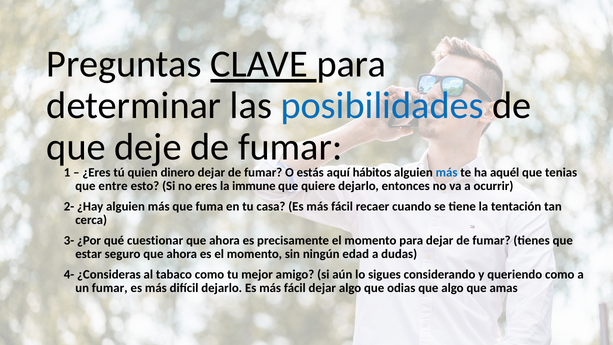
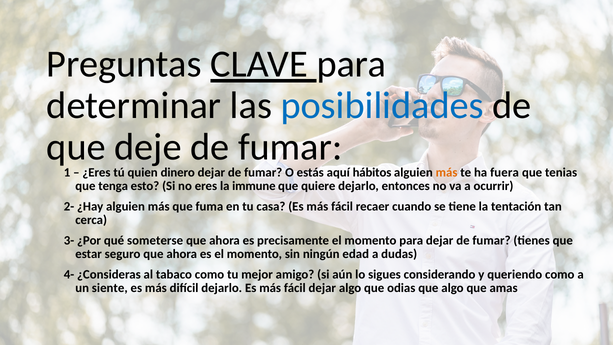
más at (447, 172) colour: blue -> orange
aquél: aquél -> fuera
entre: entre -> tenga
cuestionar: cuestionar -> someterse
un fumar: fumar -> siente
